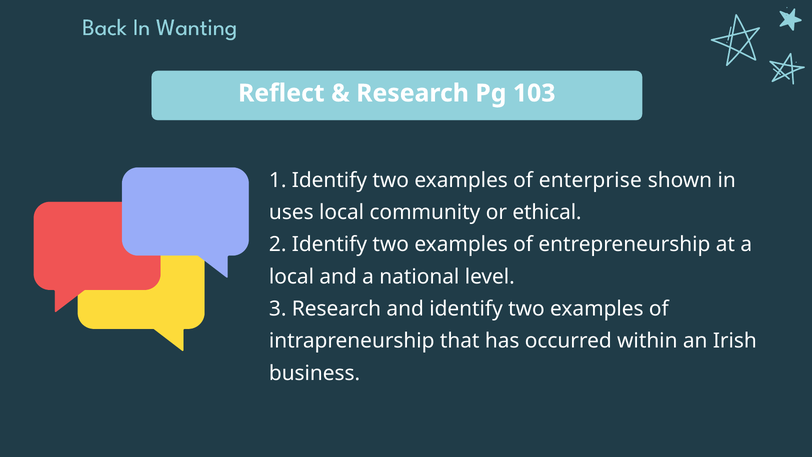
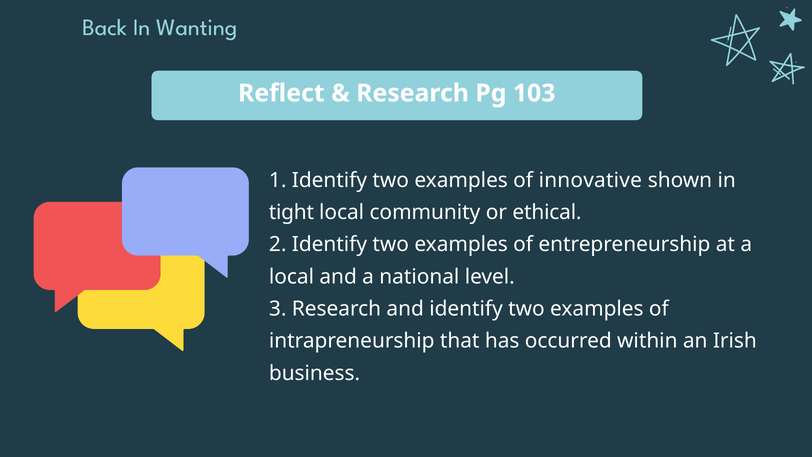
enterprise: enterprise -> innovative
uses: uses -> tight
